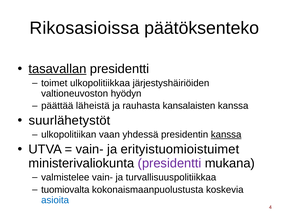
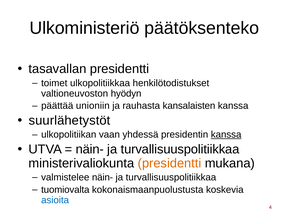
Rikosasioissa: Rikosasioissa -> Ulkoministeriö
tasavallan underline: present -> none
järjestyshäiriöiden: järjestyshäiriöiden -> henkilötodistukset
läheistä: läheistä -> unioniin
vain- at (90, 149): vain- -> näin-
erityistuomioistuimet at (180, 149): erityistuomioistuimet -> turvallisuuspolitiikkaa
presidentti at (170, 163) colour: purple -> orange
valmistelee vain-: vain- -> näin-
